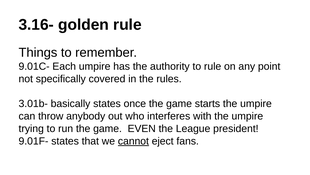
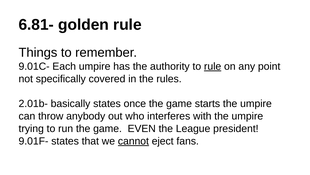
3.16-: 3.16- -> 6.81-
rule at (213, 66) underline: none -> present
3.01b-: 3.01b- -> 2.01b-
